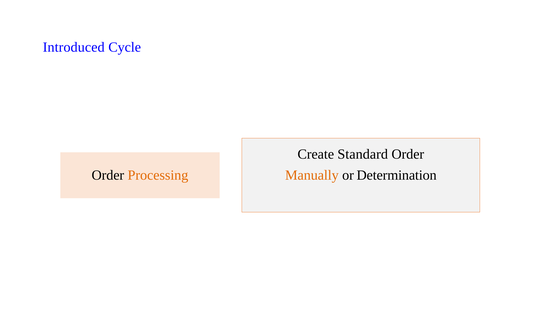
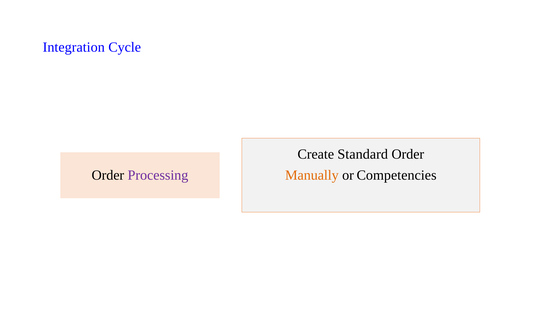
Introduced: Introduced -> Integration
Processing colour: orange -> purple
Determination: Determination -> Competencies
